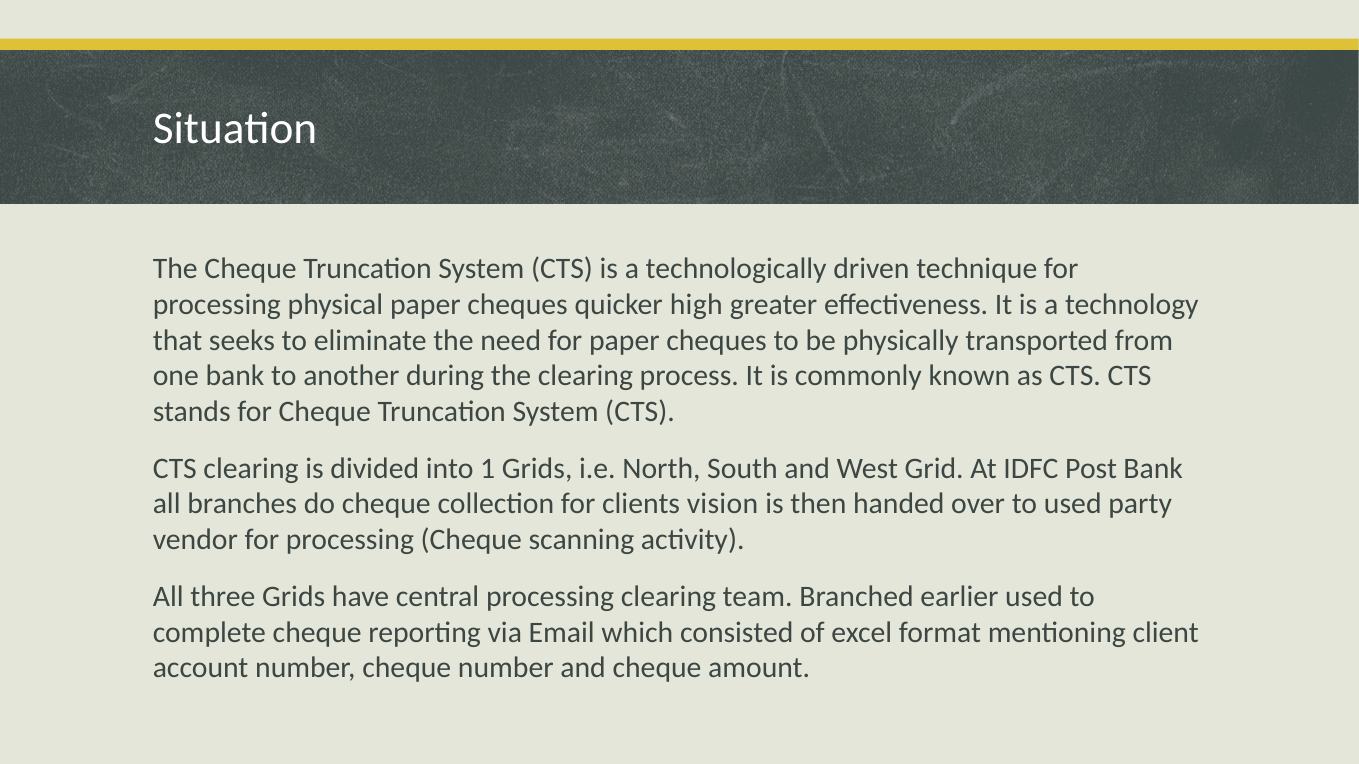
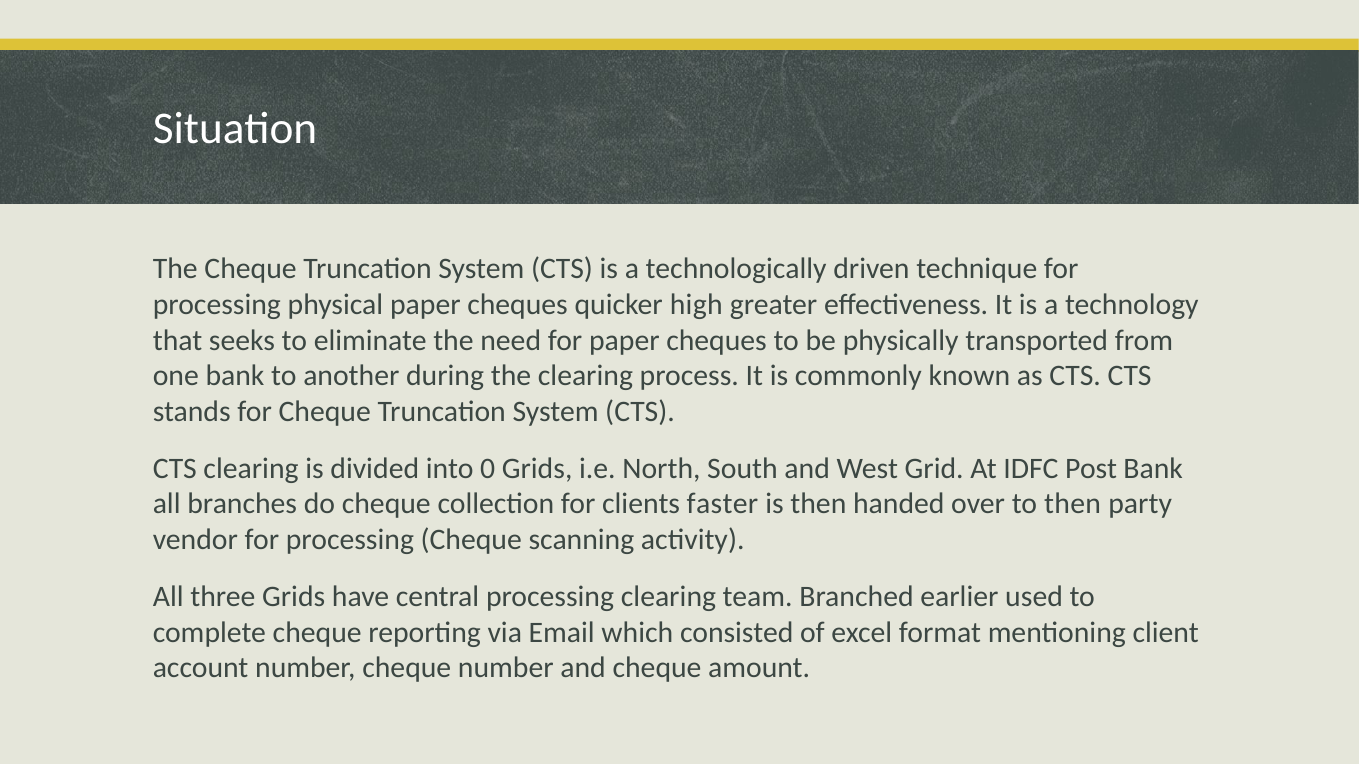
1: 1 -> 0
vision: vision -> faster
to used: used -> then
